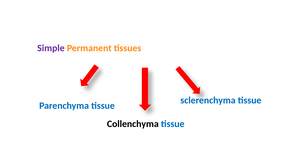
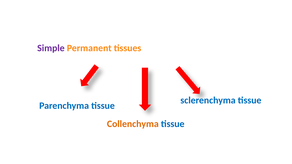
Collenchyma colour: black -> orange
